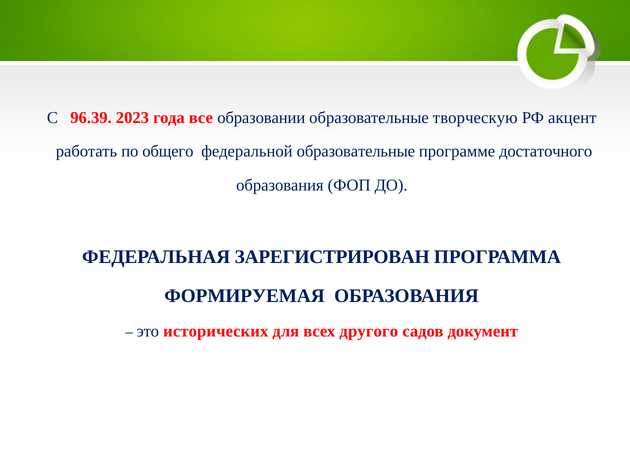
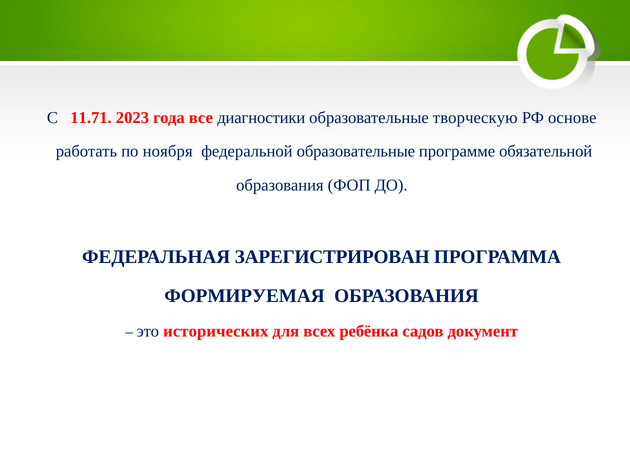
96.39: 96.39 -> 11.71
образовании: образовании -> диагностики
акцент: акцент -> основе
общего: общего -> ноября
достаточного: достаточного -> обязательной
другого: другого -> ребёнка
